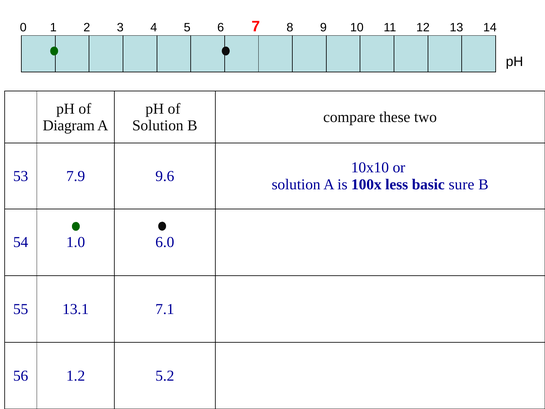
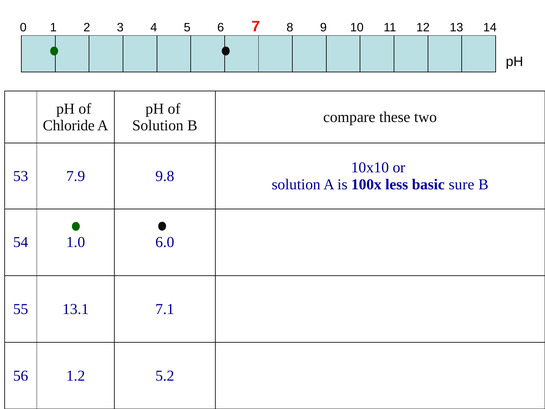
Diagram: Diagram -> Chloride
9.6: 9.6 -> 9.8
